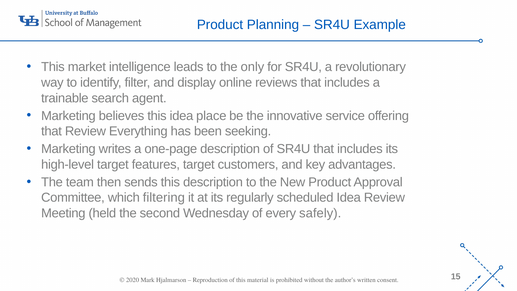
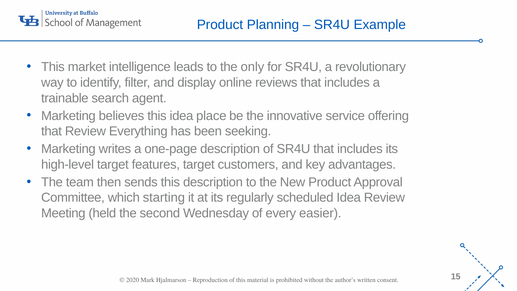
filtering: filtering -> starting
safely: safely -> easier
